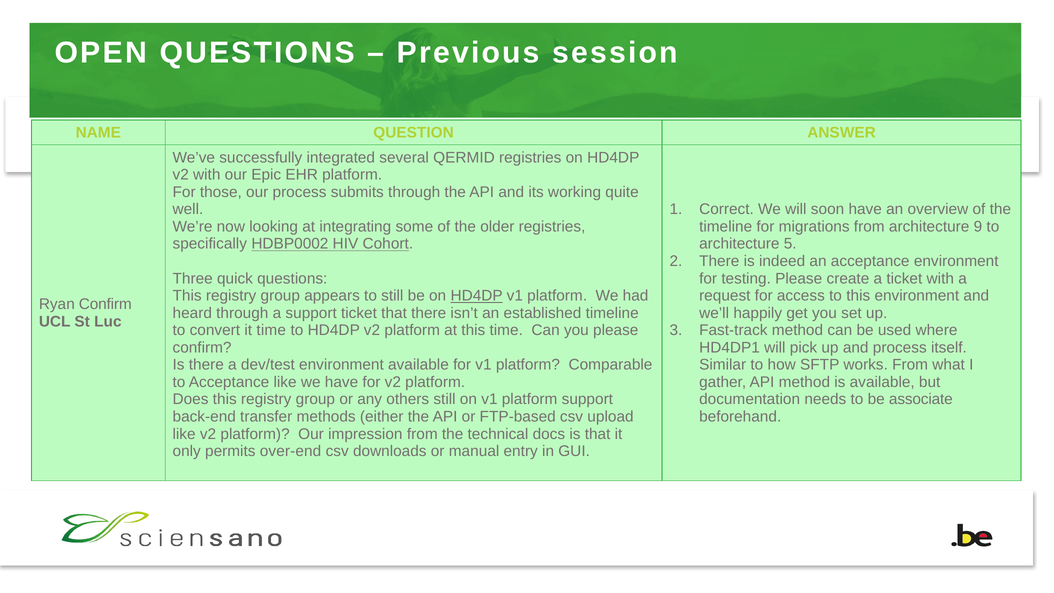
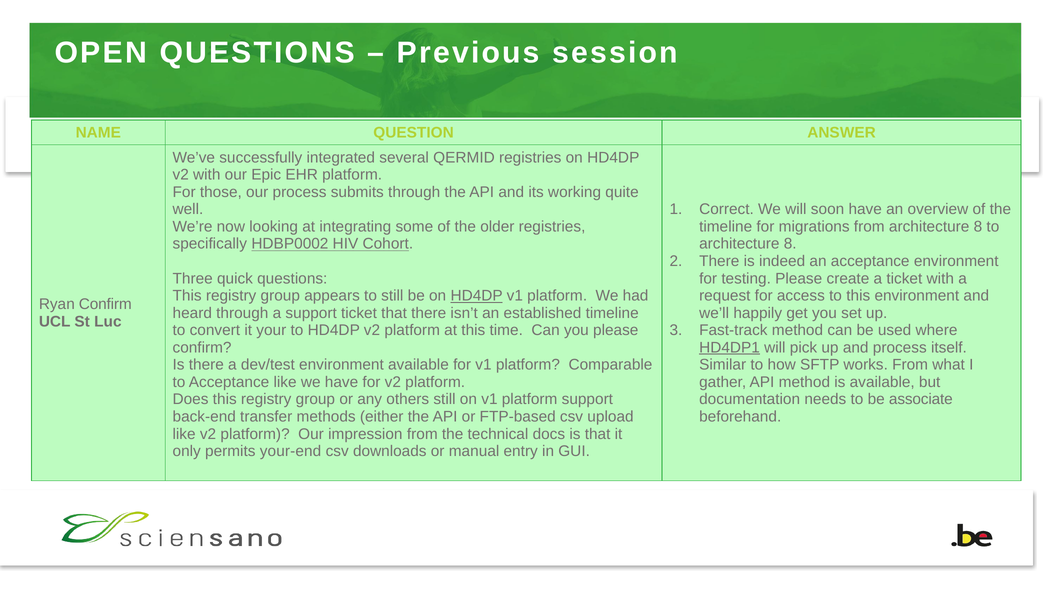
from architecture 9: 9 -> 8
5 at (790, 244): 5 -> 8
it time: time -> your
HD4DP1 underline: none -> present
over-end: over-end -> your-end
